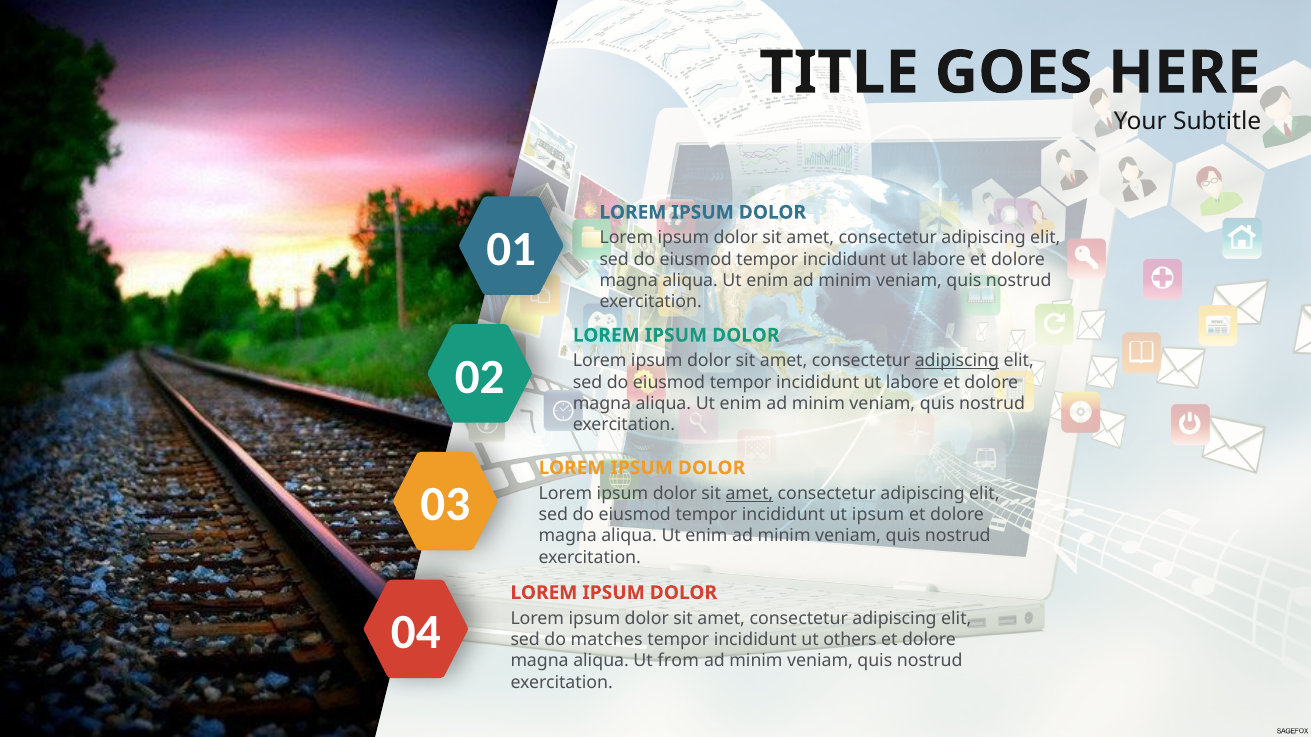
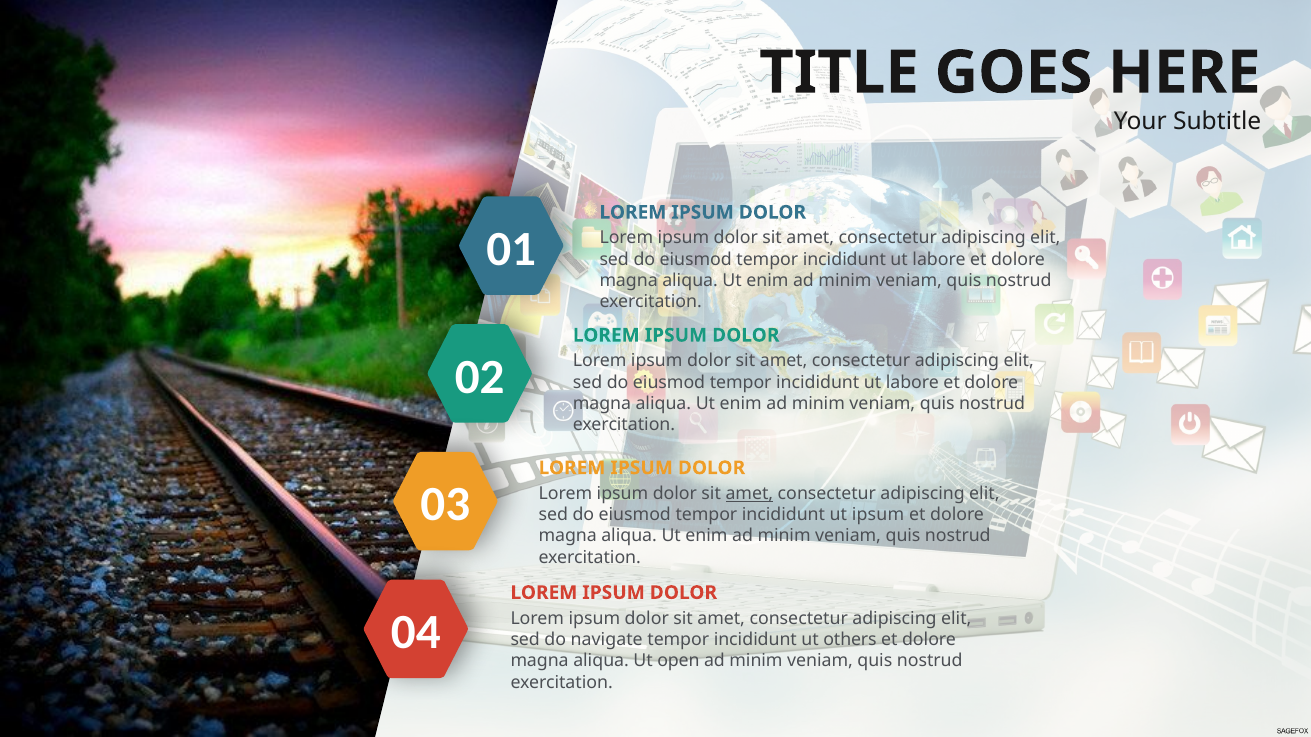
adipiscing at (957, 361) underline: present -> none
matches: matches -> navigate
from: from -> open
